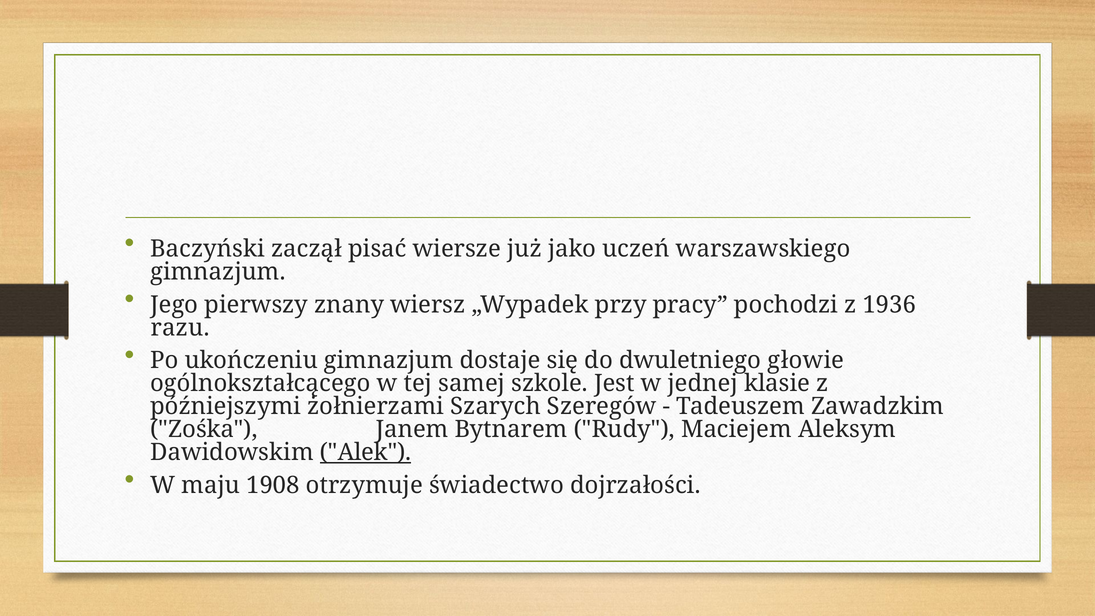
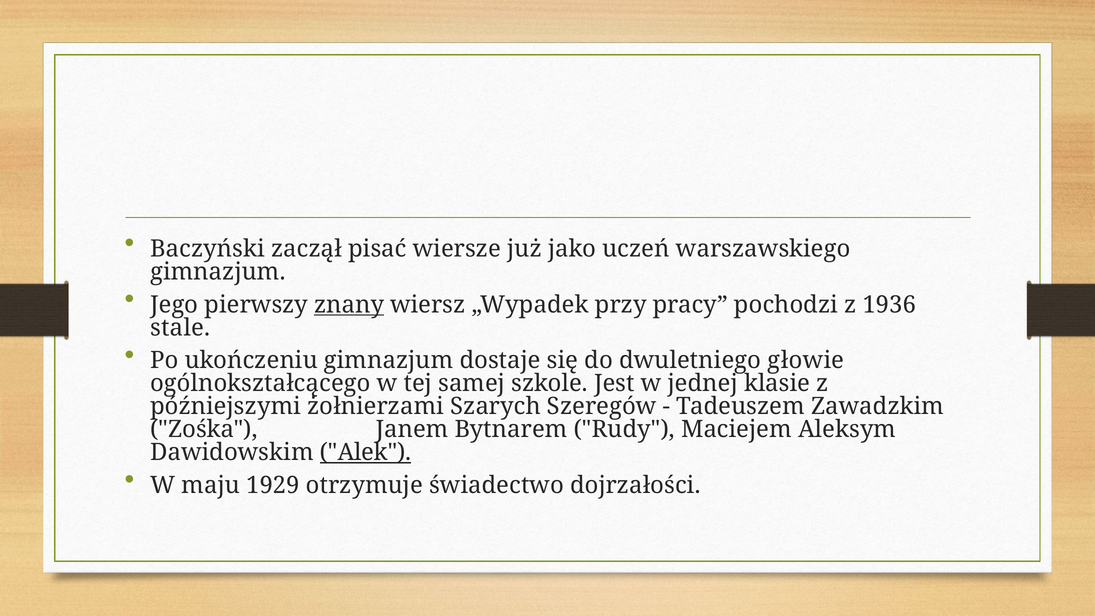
znany underline: none -> present
razu: razu -> stale
1908: 1908 -> 1929
